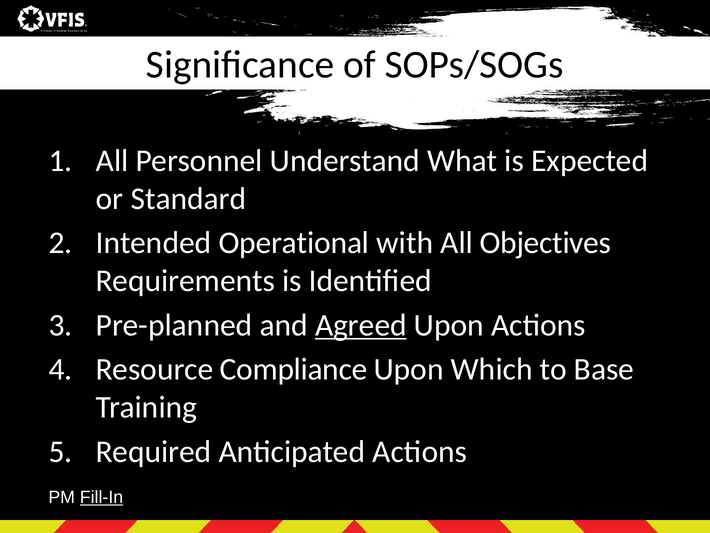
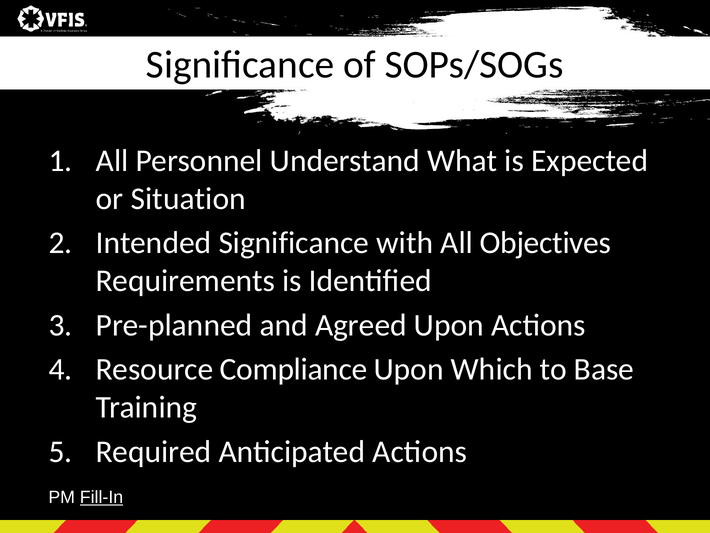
Standard: Standard -> Situation
Intended Operational: Operational -> Significance
Agreed underline: present -> none
